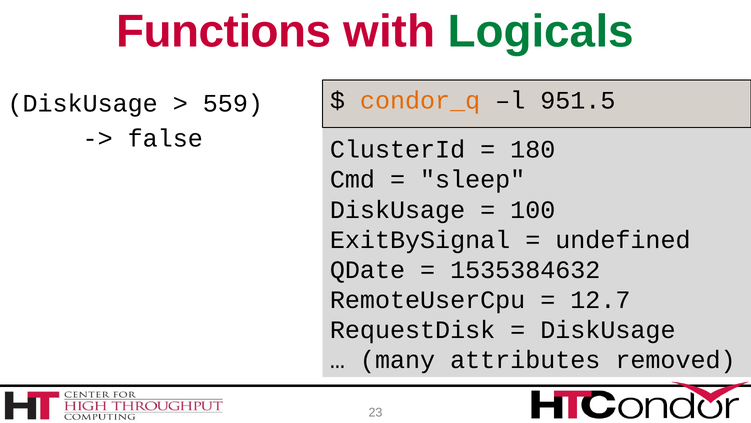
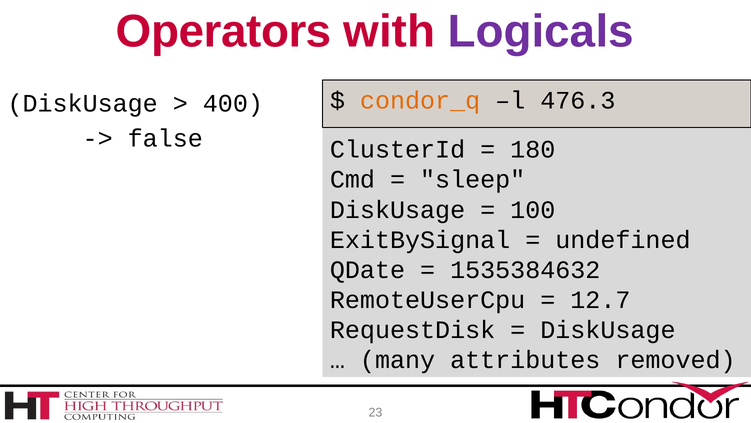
Functions: Functions -> Operators
Logicals colour: green -> purple
951.5: 951.5 -> 476.3
559: 559 -> 400
